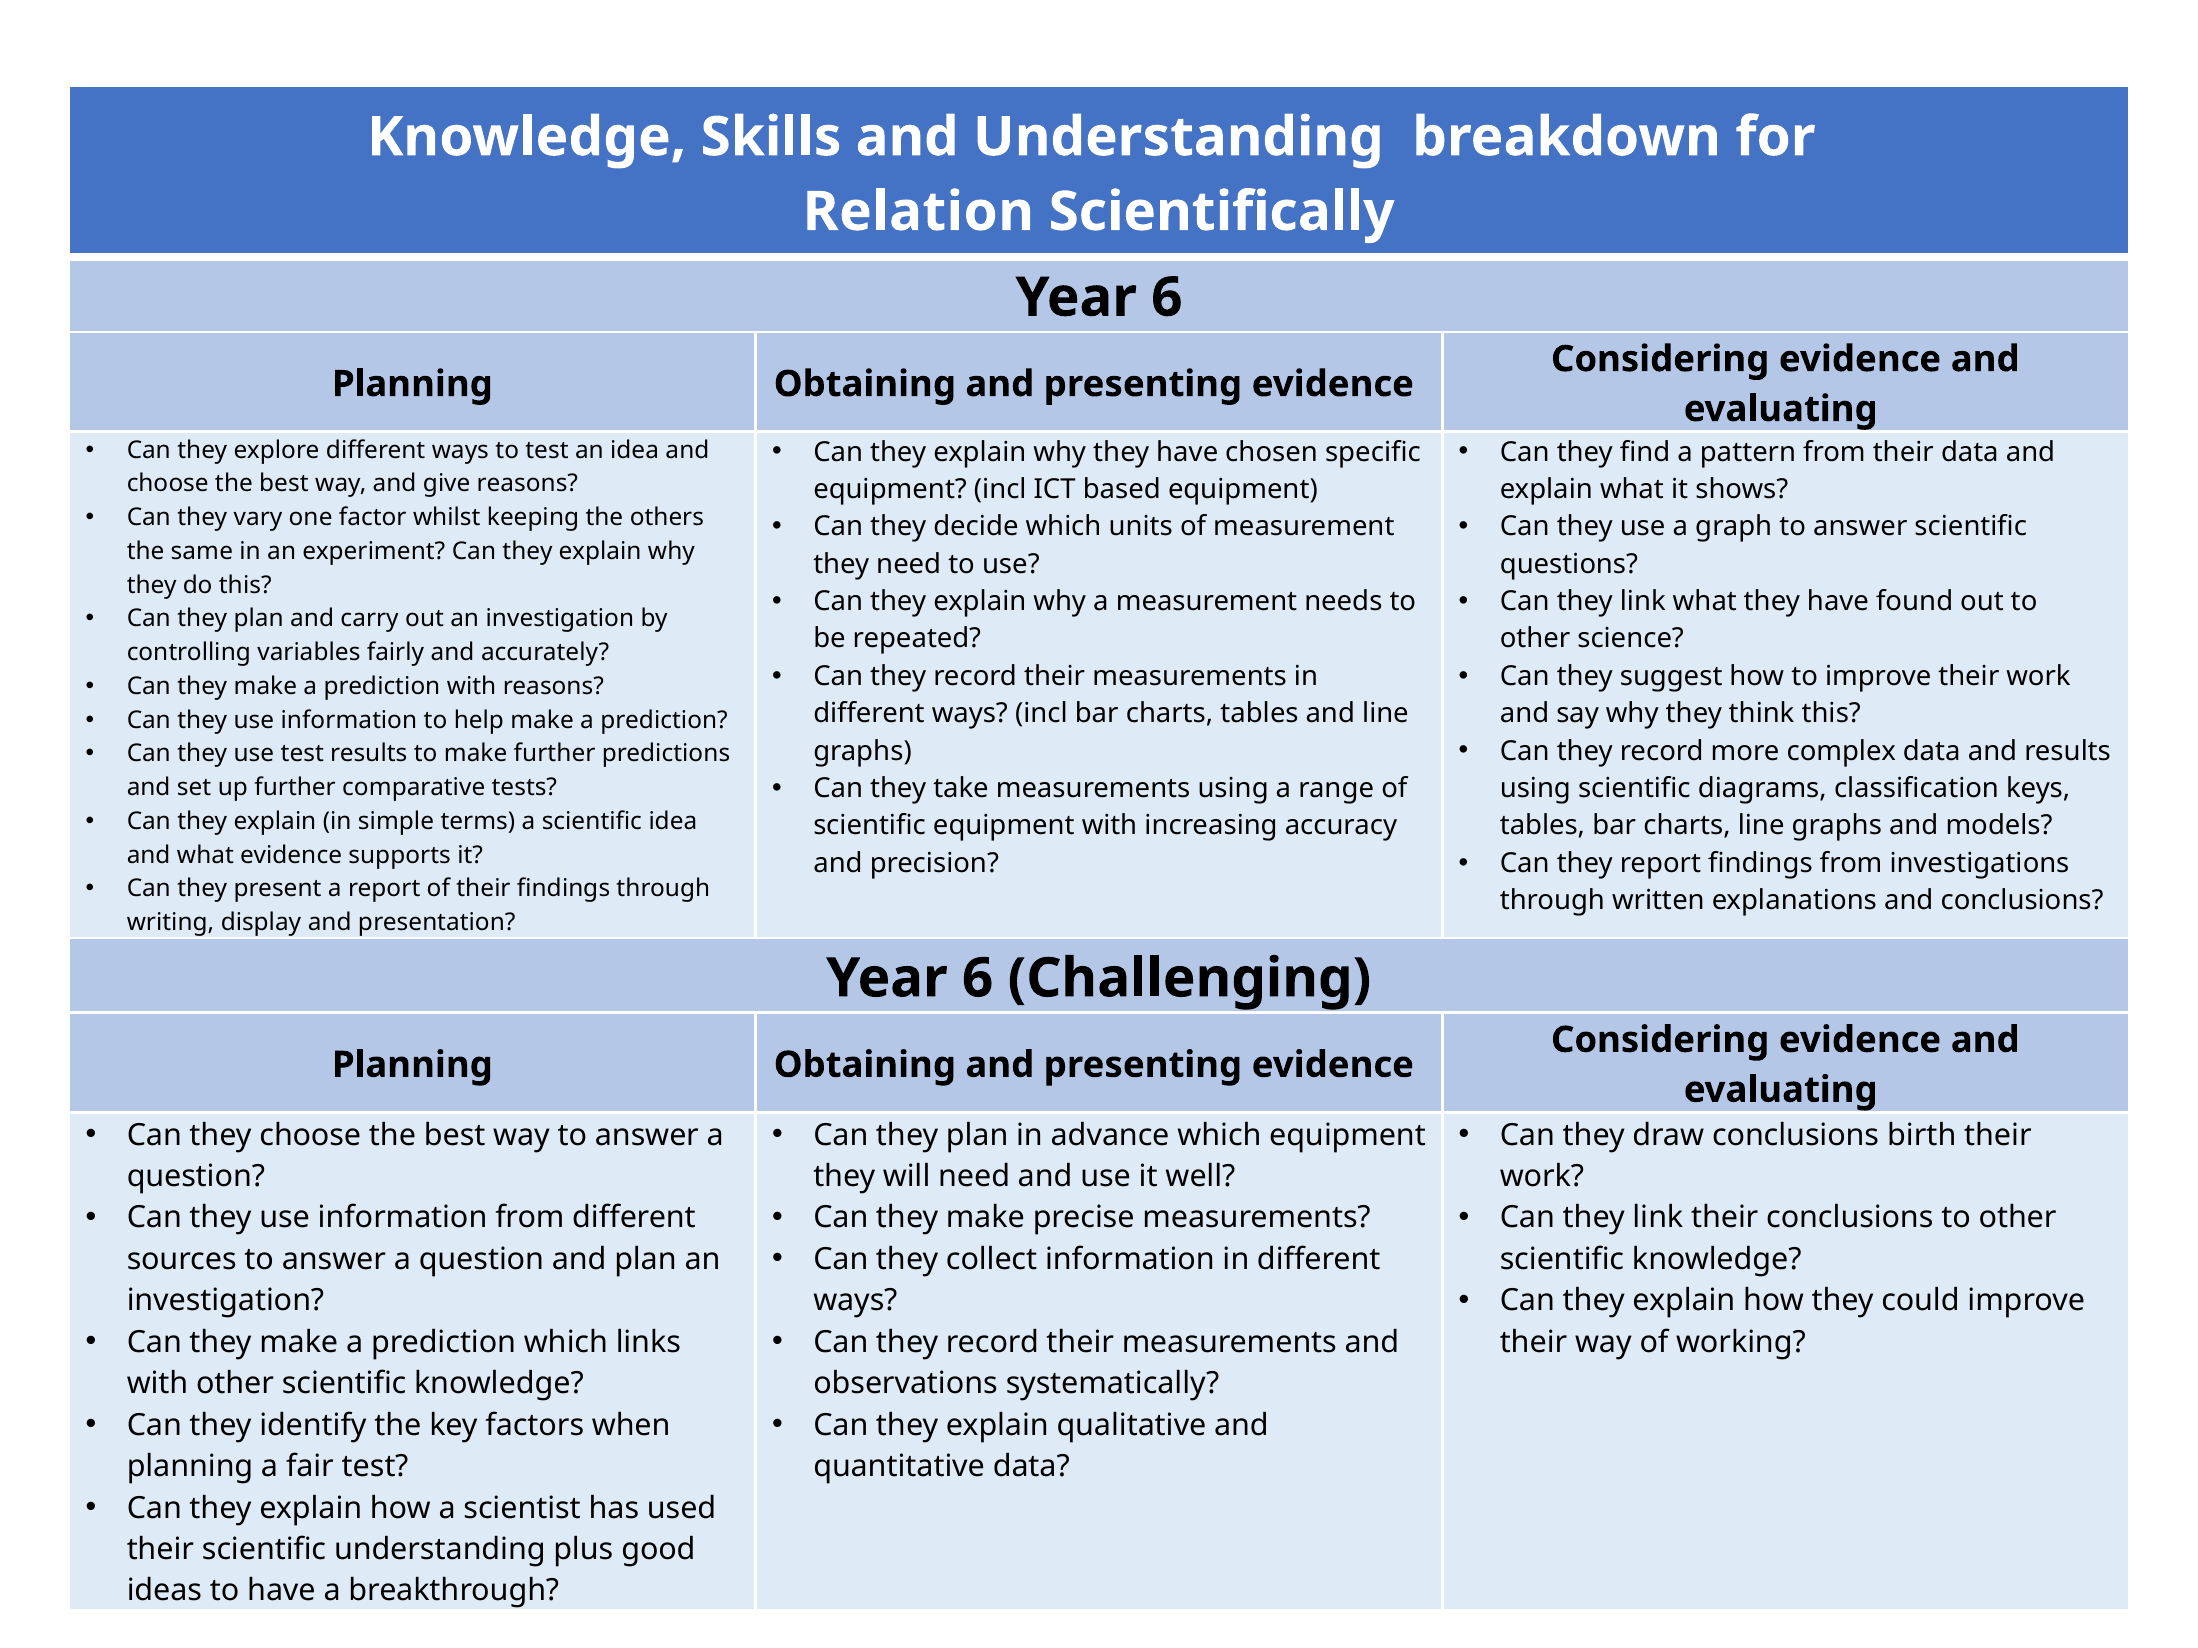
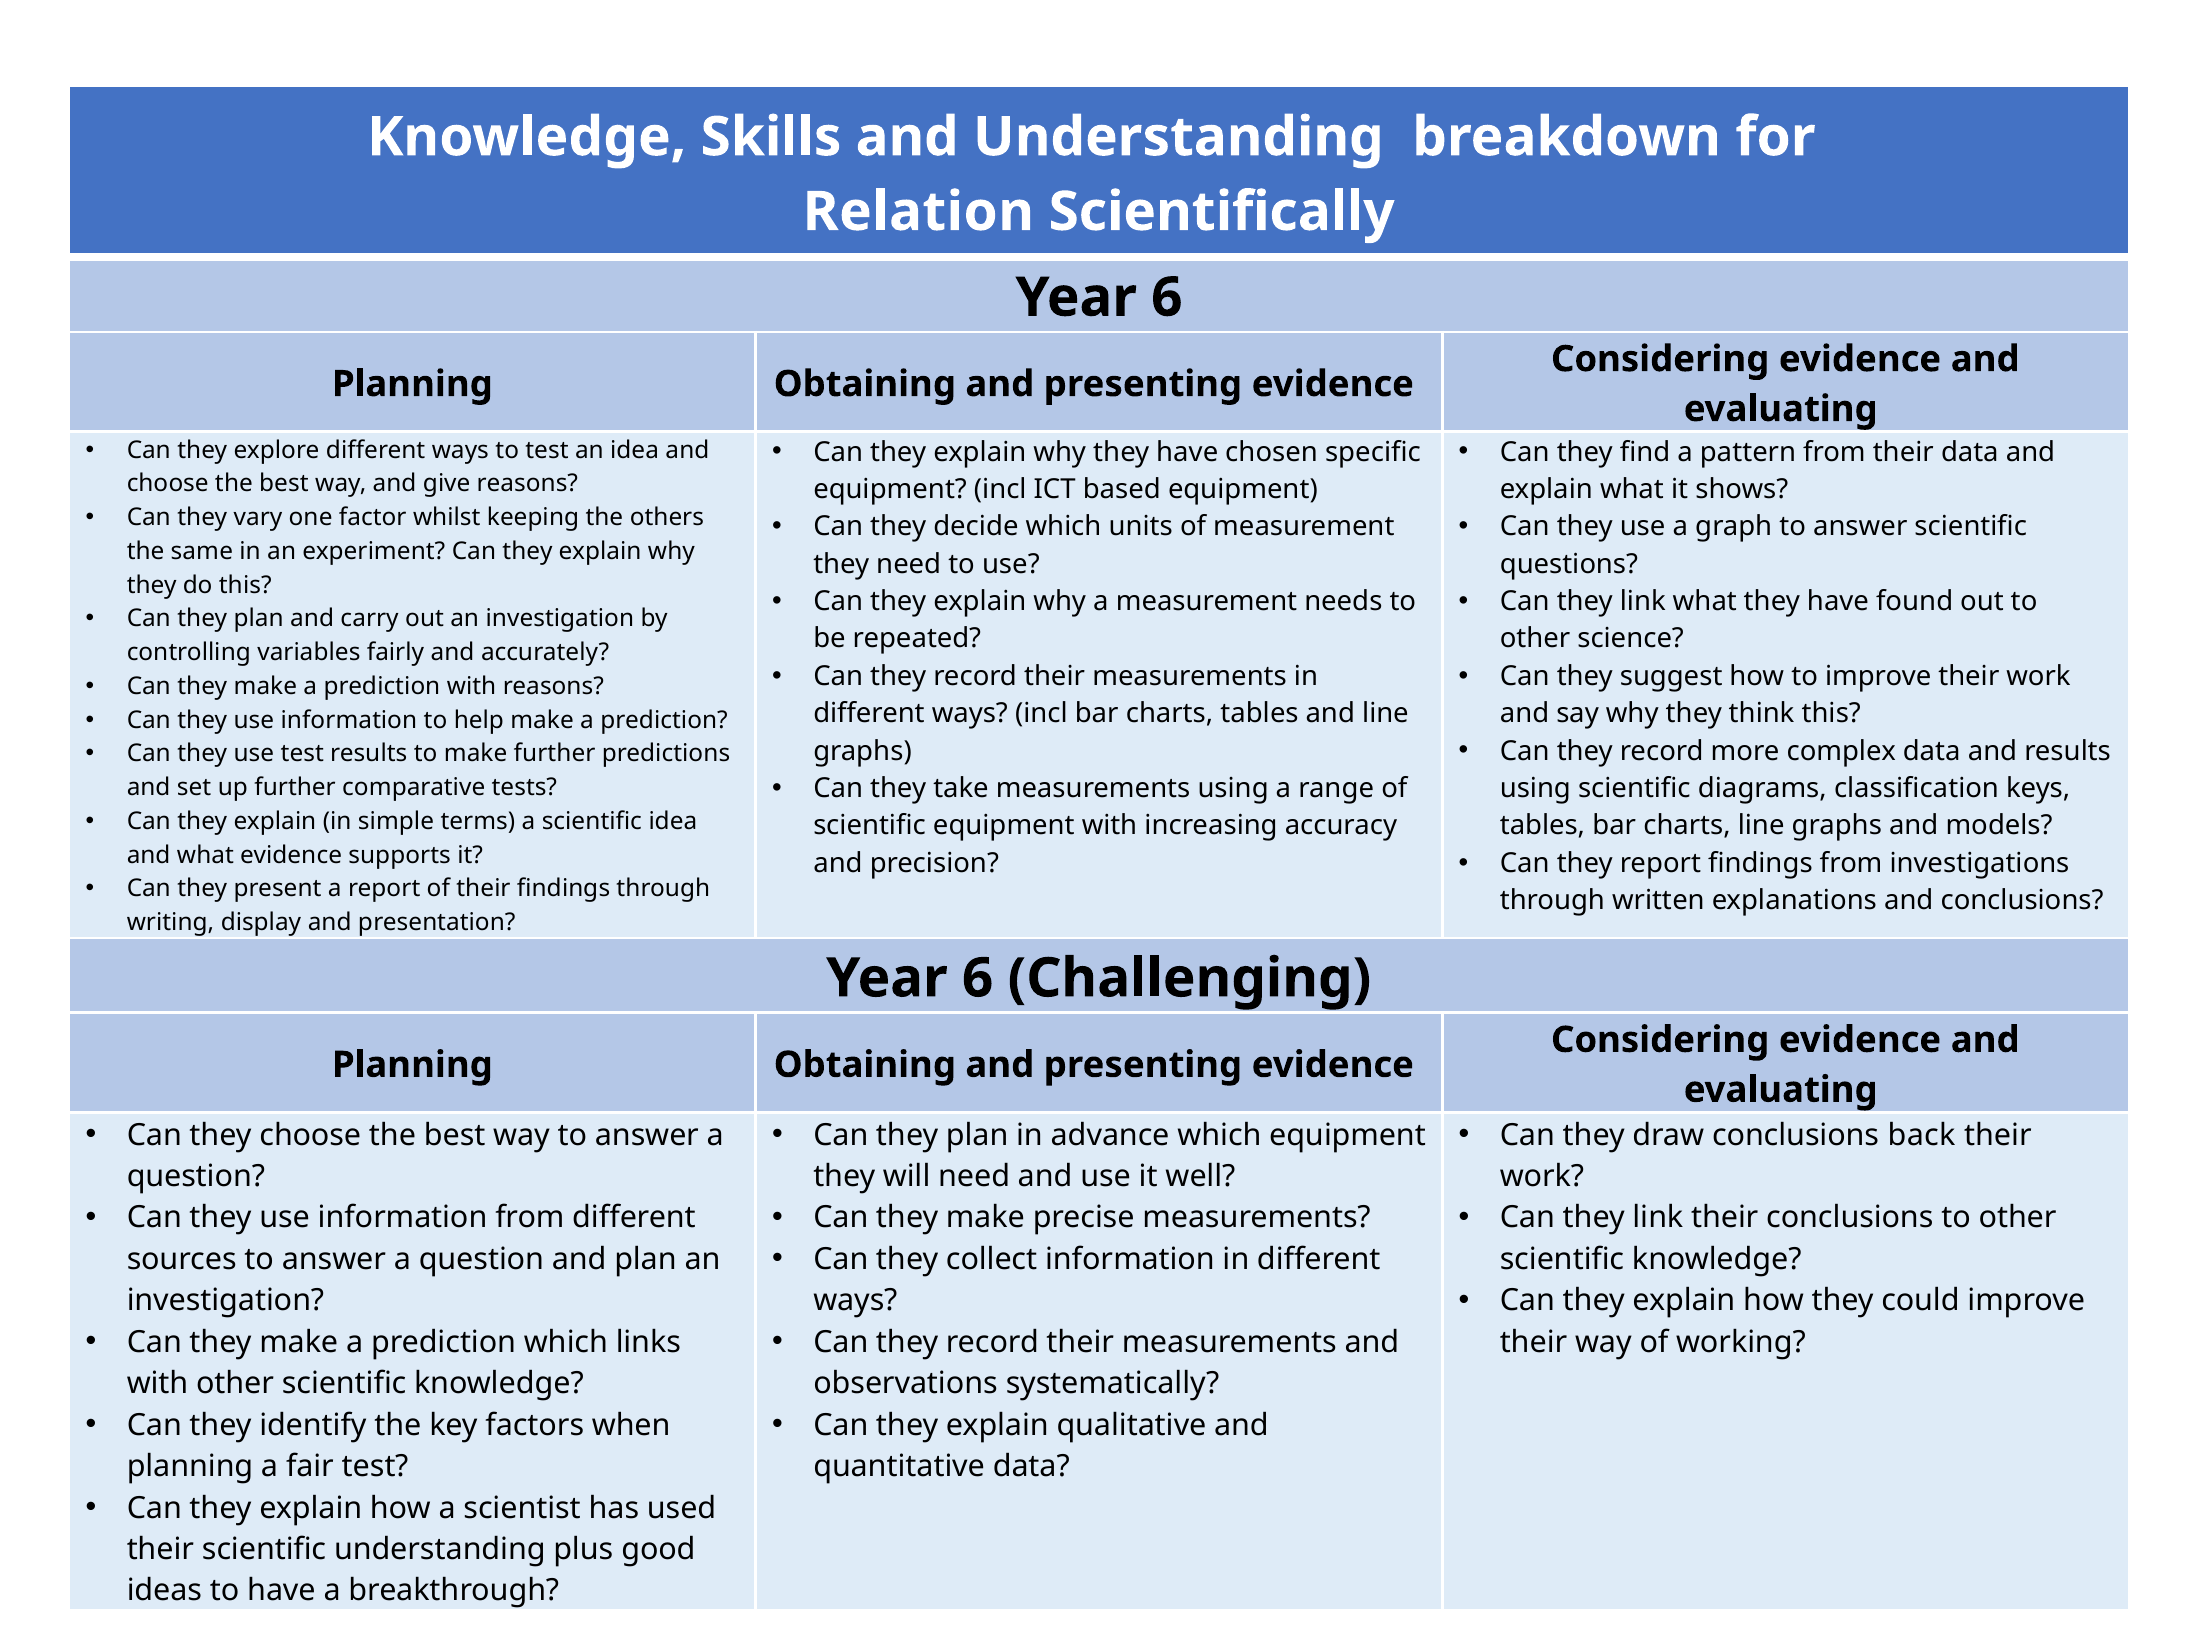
birth: birth -> back
